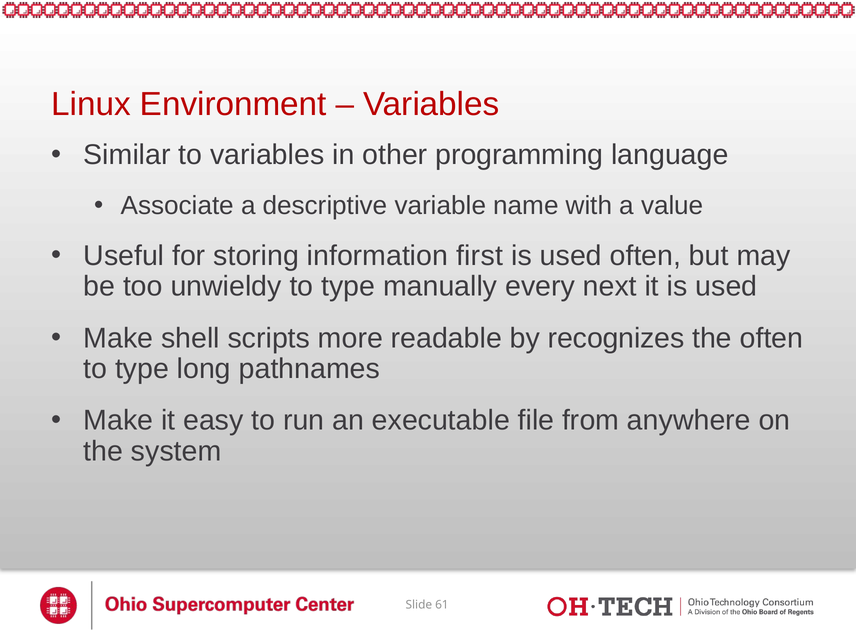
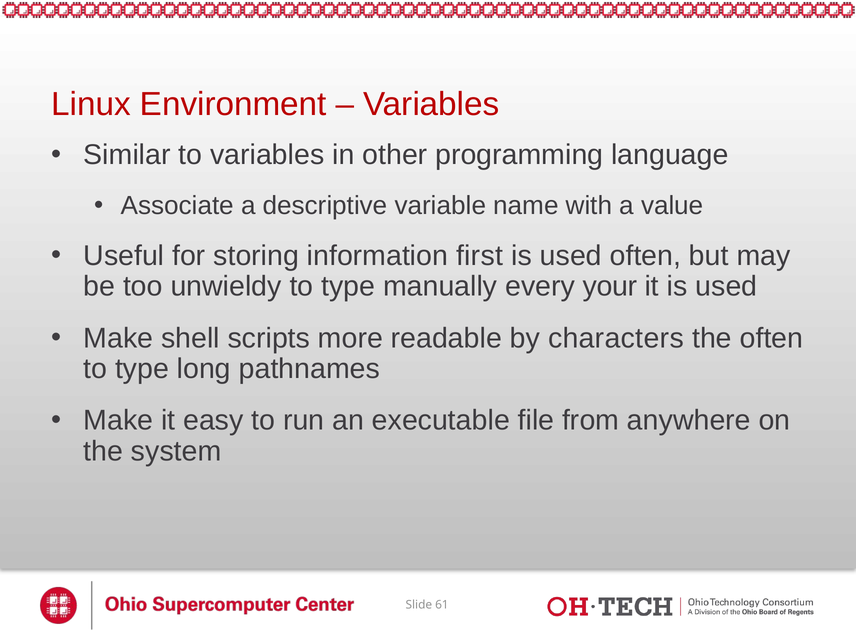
next: next -> your
recognizes: recognizes -> characters
